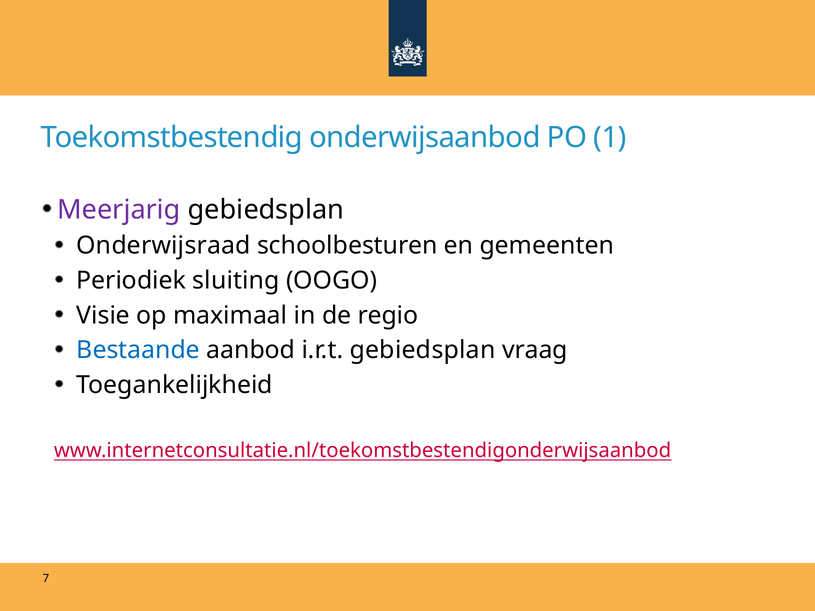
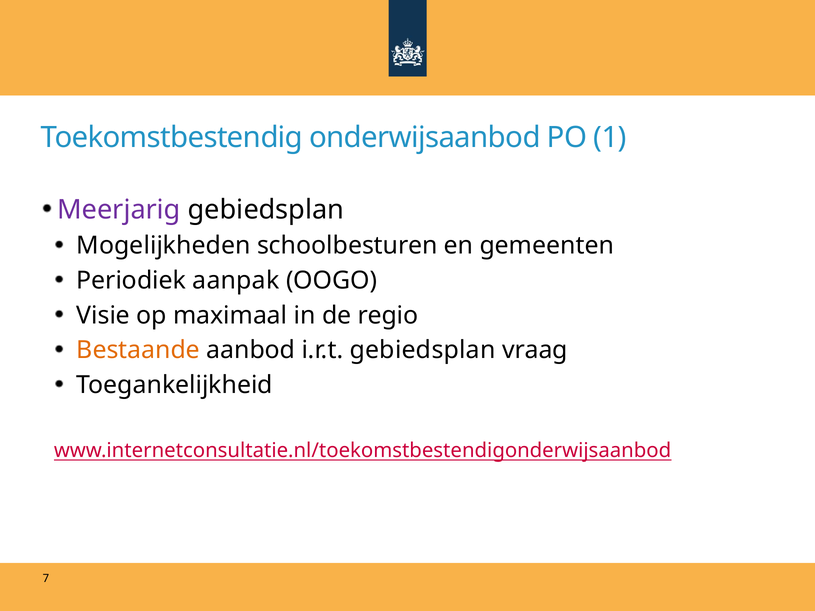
Onderwijsraad: Onderwijsraad -> Mogelijkheden
sluiting: sluiting -> aanpak
Bestaande colour: blue -> orange
